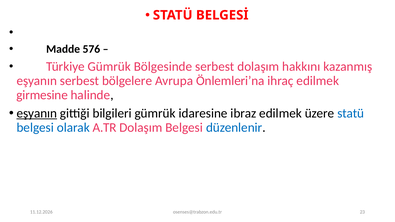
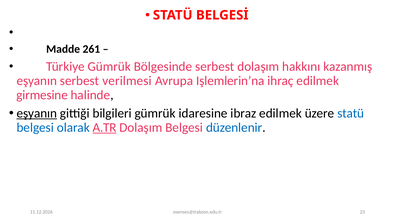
576: 576 -> 261
bölgelere: bölgelere -> verilmesi
Önlemleri’na: Önlemleri’na -> Işlemlerin’na
A.TR underline: none -> present
